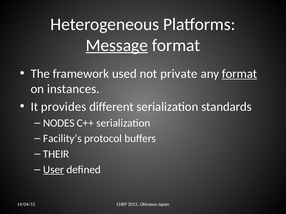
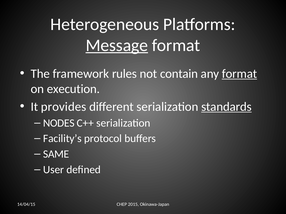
used: used -> rules
private: private -> contain
instances: instances -> execution
standards underline: none -> present
THEIR: THEIR -> SAME
User underline: present -> none
